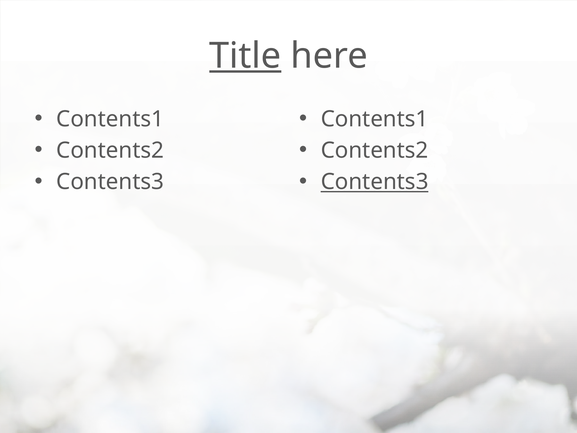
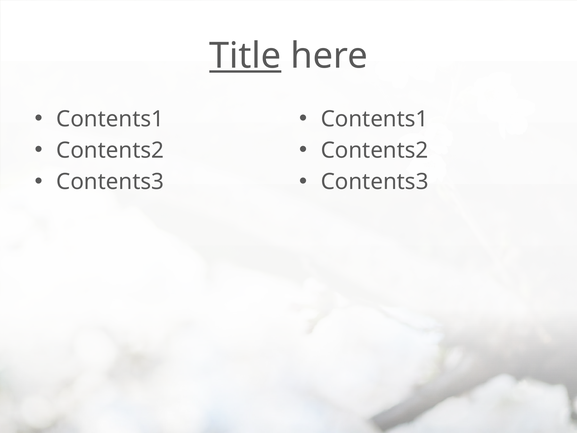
Contents3 at (375, 182) underline: present -> none
